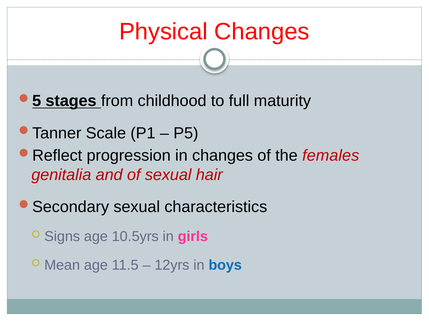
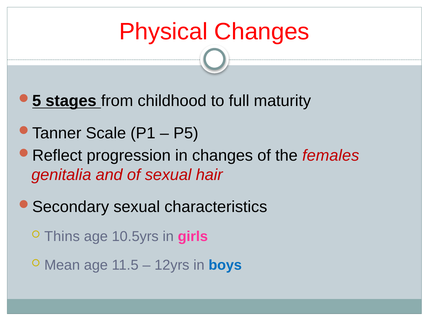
Signs: Signs -> Thins
